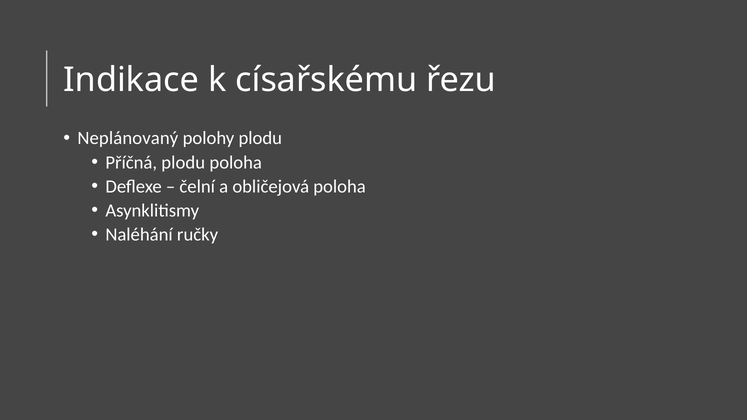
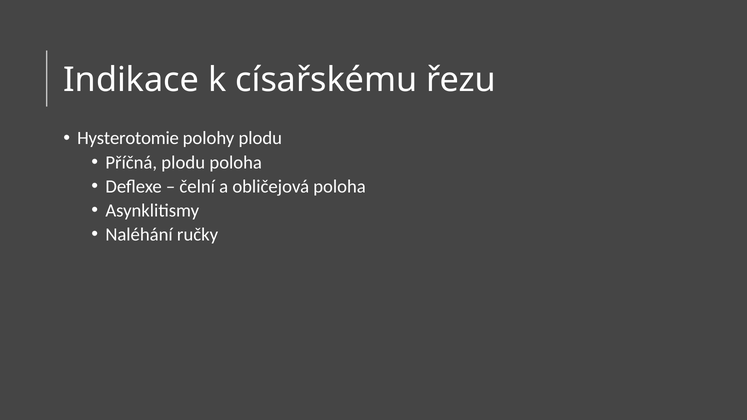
Neplánovaný: Neplánovaný -> Hysterotomie
